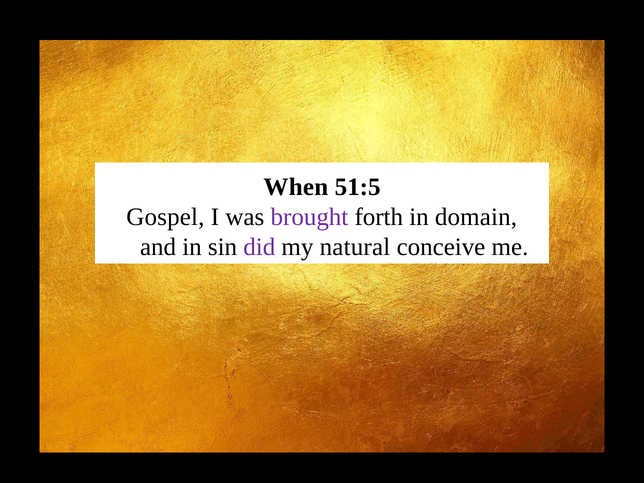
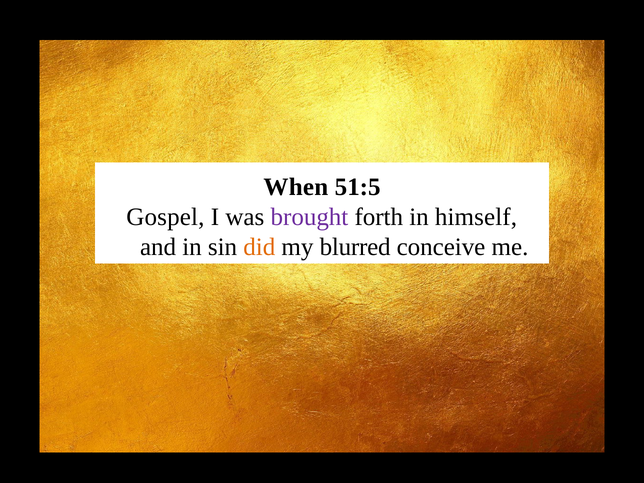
domain: domain -> himself
did colour: purple -> orange
natural: natural -> blurred
